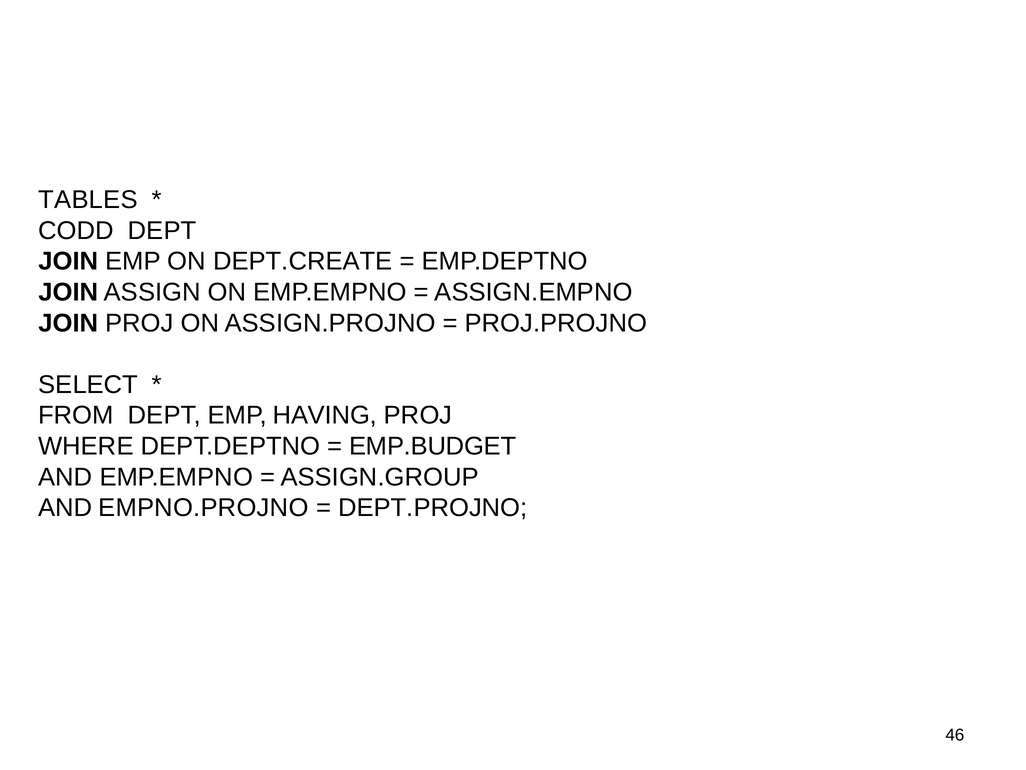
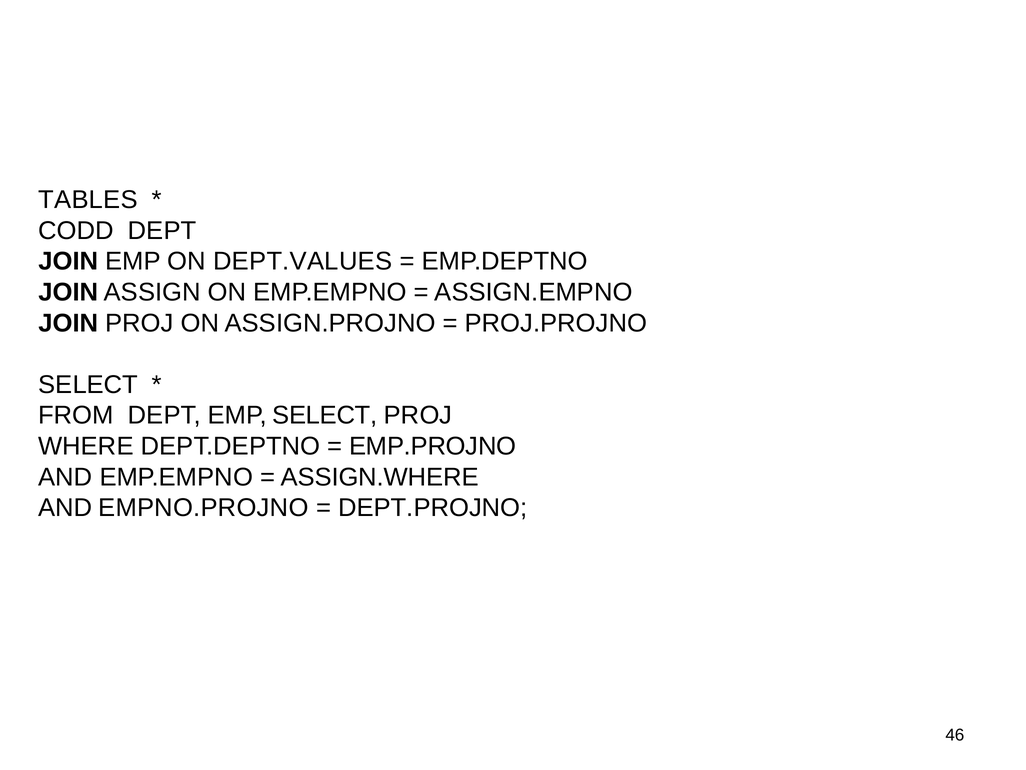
DEPT.CREATE: DEPT.CREATE -> DEPT.VALUES
EMP HAVING: HAVING -> SELECT
EMP.BUDGET: EMP.BUDGET -> EMP.PROJNO
ASSIGN.GROUP: ASSIGN.GROUP -> ASSIGN.WHERE
